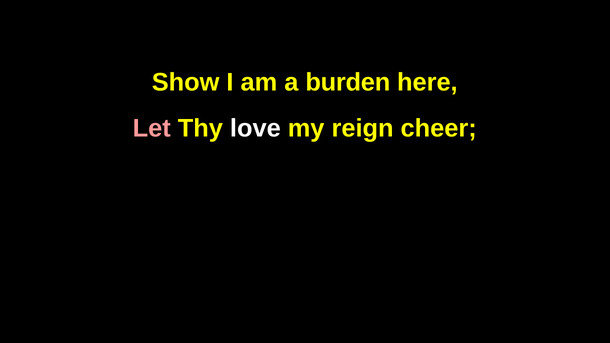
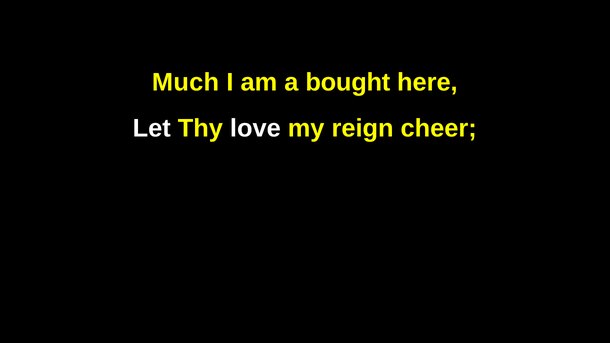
Show: Show -> Much
burden: burden -> bought
Let colour: pink -> white
